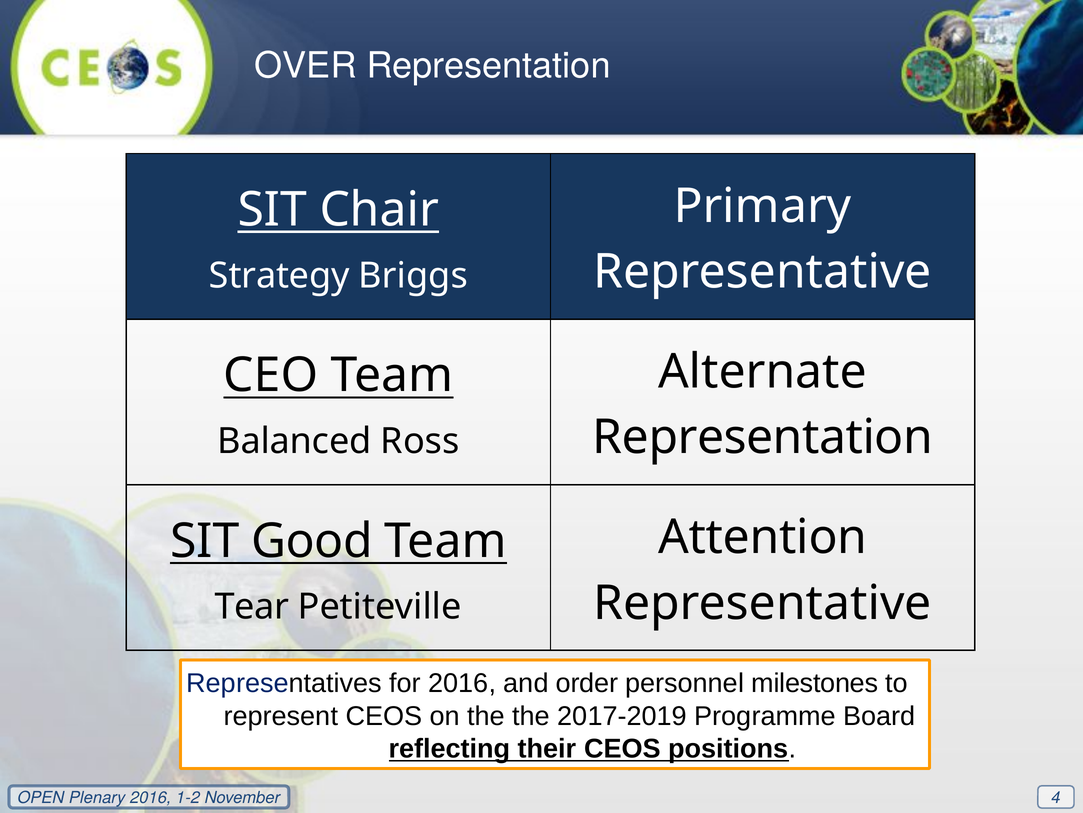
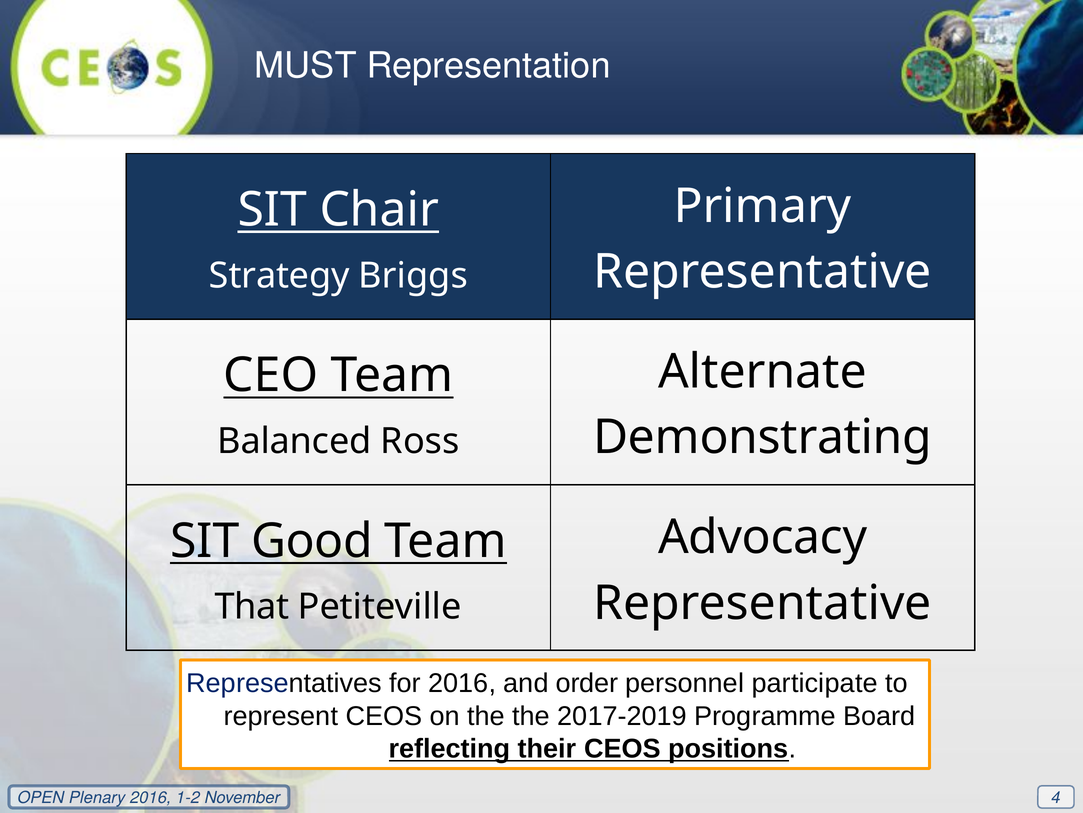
OVER: OVER -> MUST
Representation at (763, 437): Representation -> Demonstrating
Attention: Attention -> Advocacy
Tear: Tear -> That
milestones: milestones -> participate
